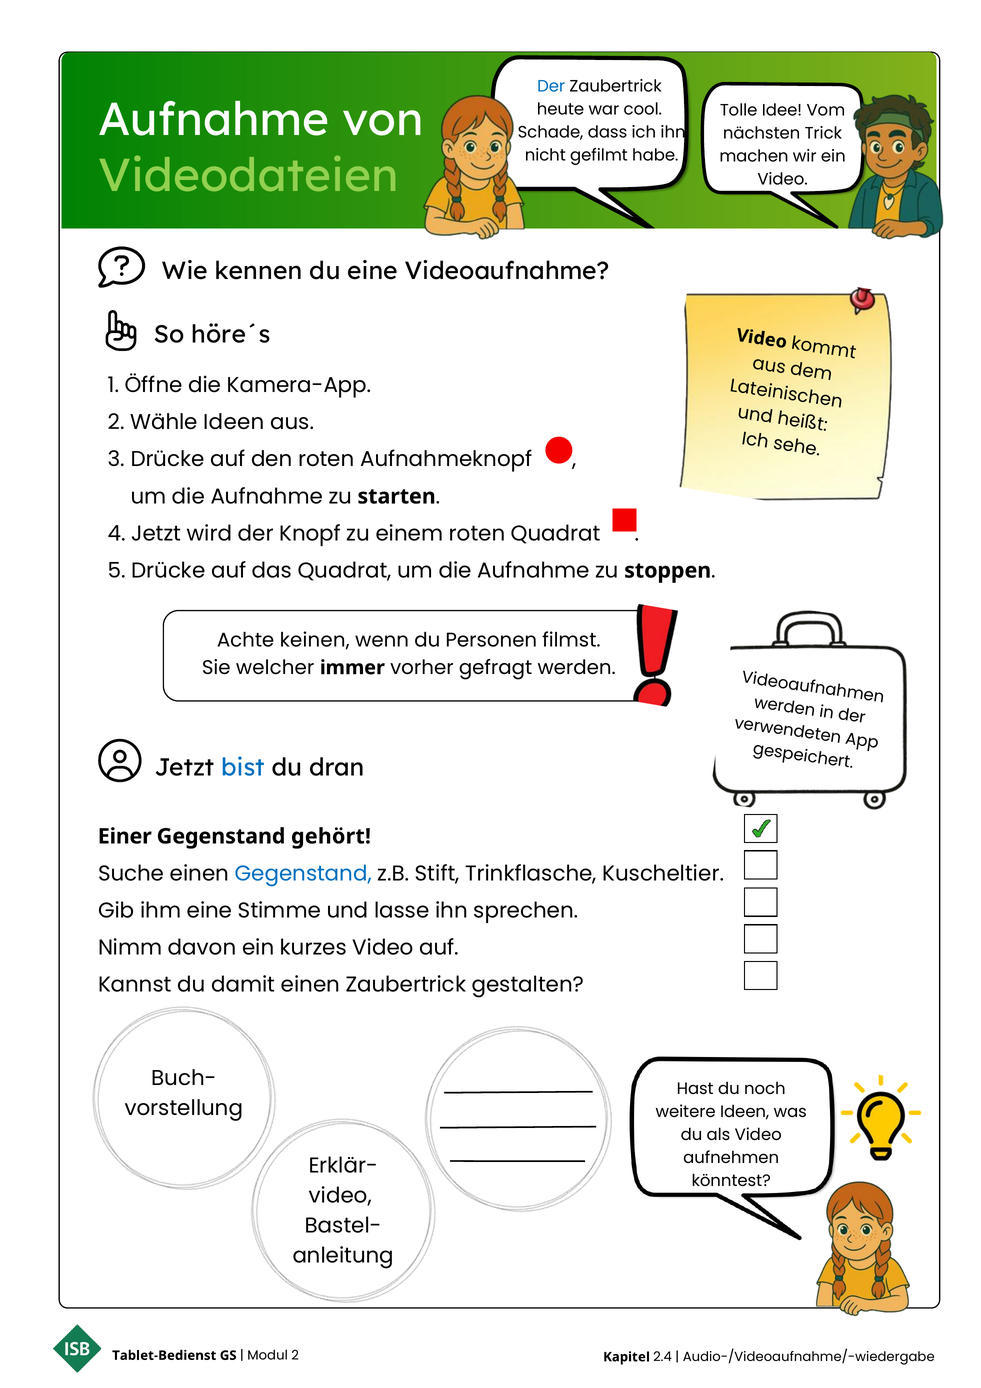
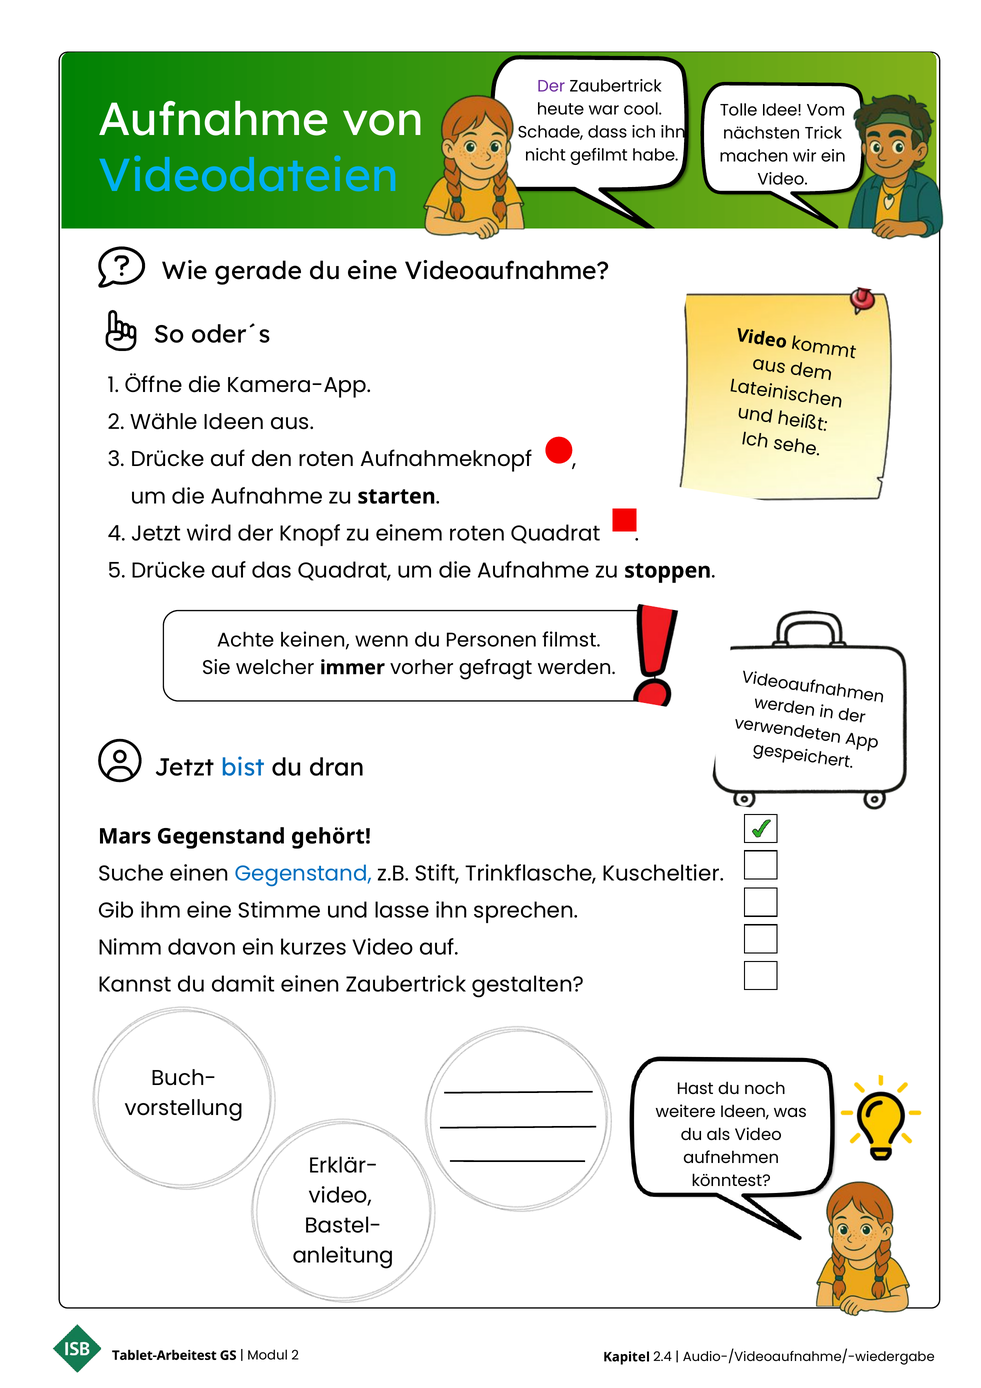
Der at (551, 86) colour: blue -> purple
Videodateien at (248, 176) colour: light green -> light blue
kennen: kennen -> gerade
höre´s: höre´s -> oder´s
Einer: Einer -> Mars
Tablet-Bedienst: Tablet-Bedienst -> Tablet-Arbeitest
